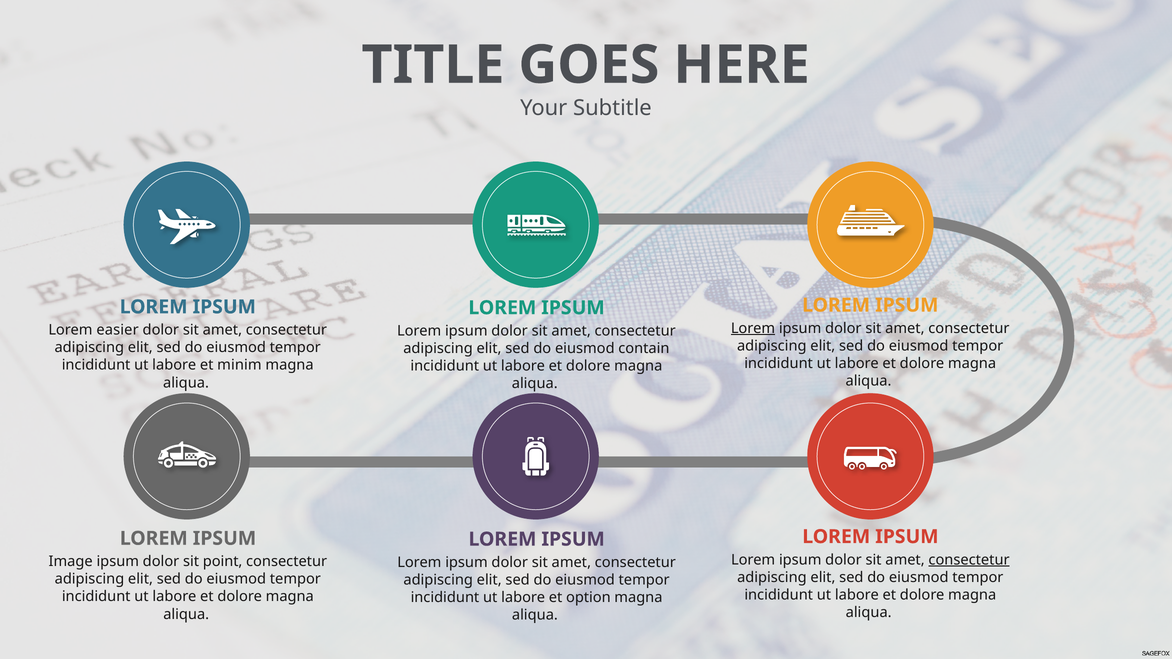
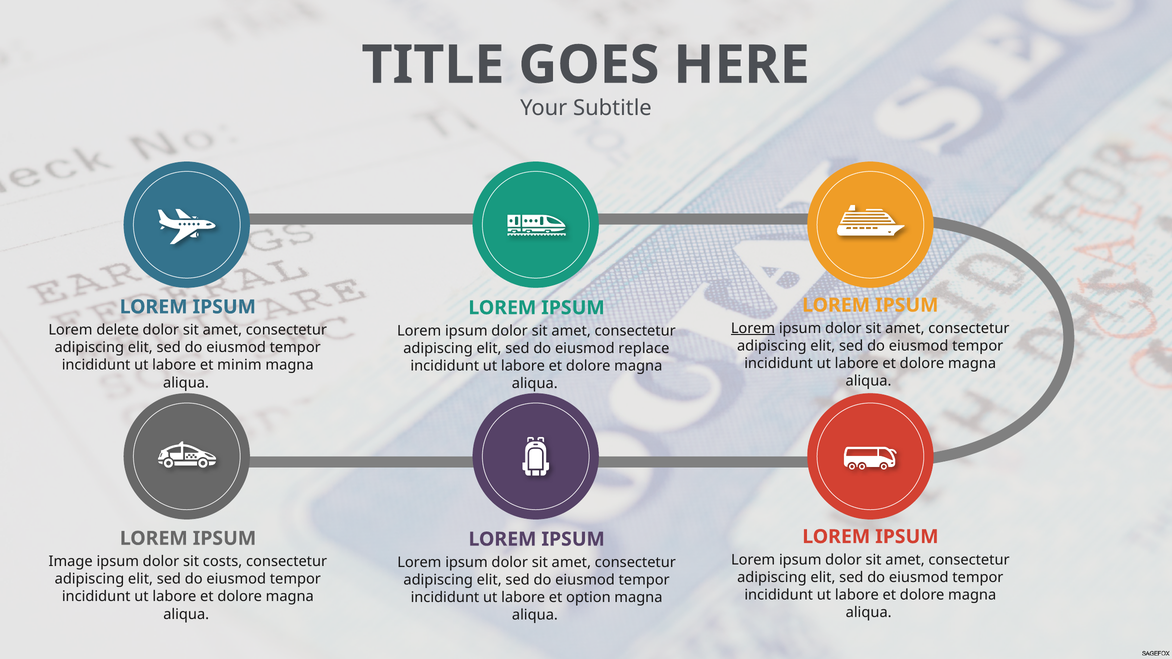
easier: easier -> delete
contain: contain -> replace
consectetur at (969, 560) underline: present -> none
point: point -> costs
